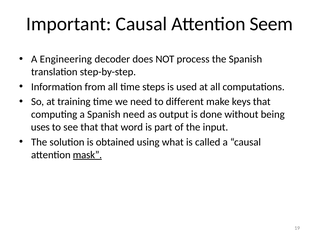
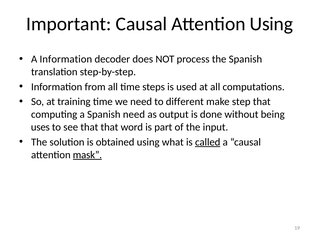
Attention Seem: Seem -> Using
A Engineering: Engineering -> Information
keys: keys -> step
called underline: none -> present
